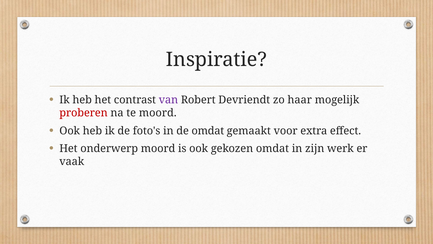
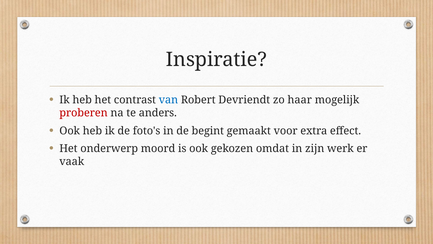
van colour: purple -> blue
te moord: moord -> anders
de omdat: omdat -> begint
